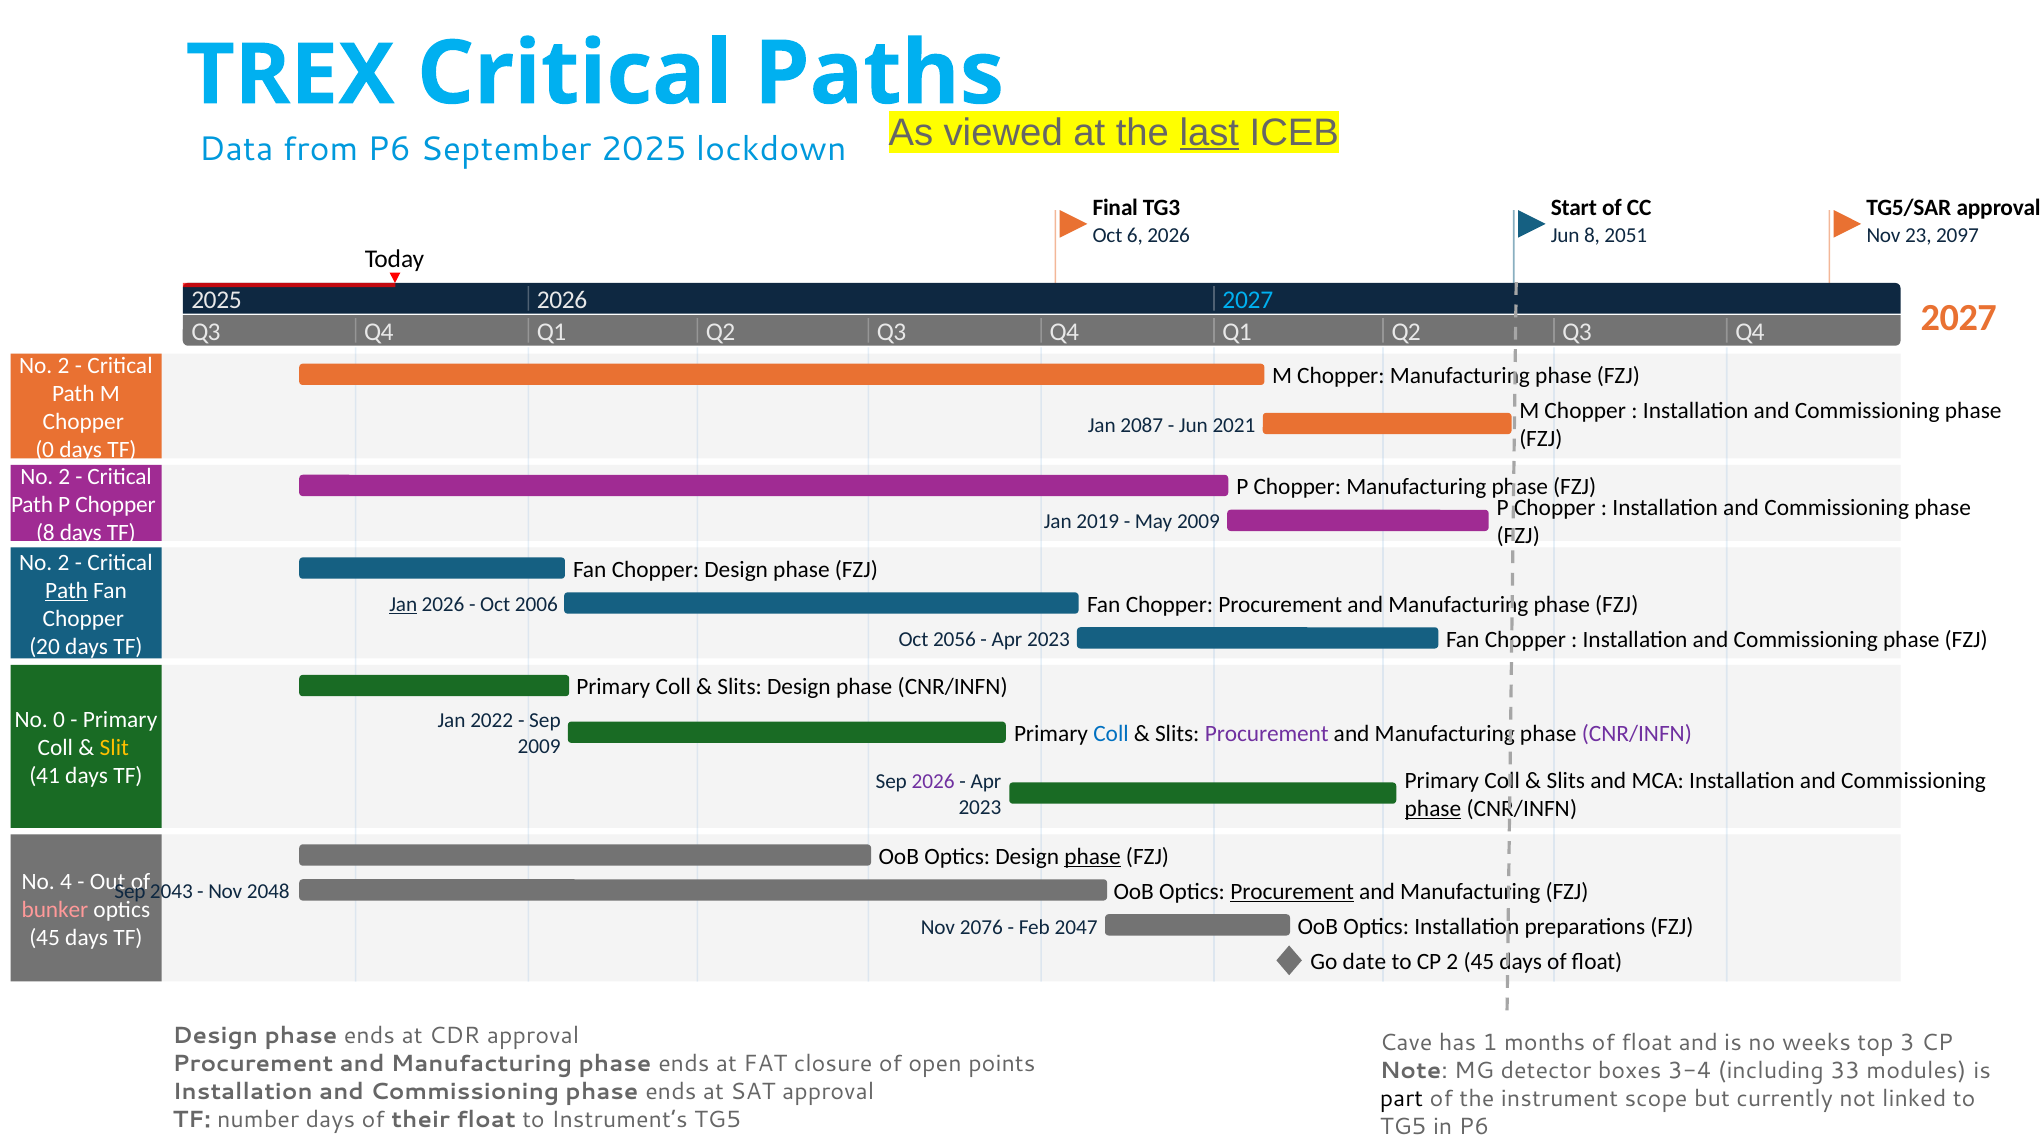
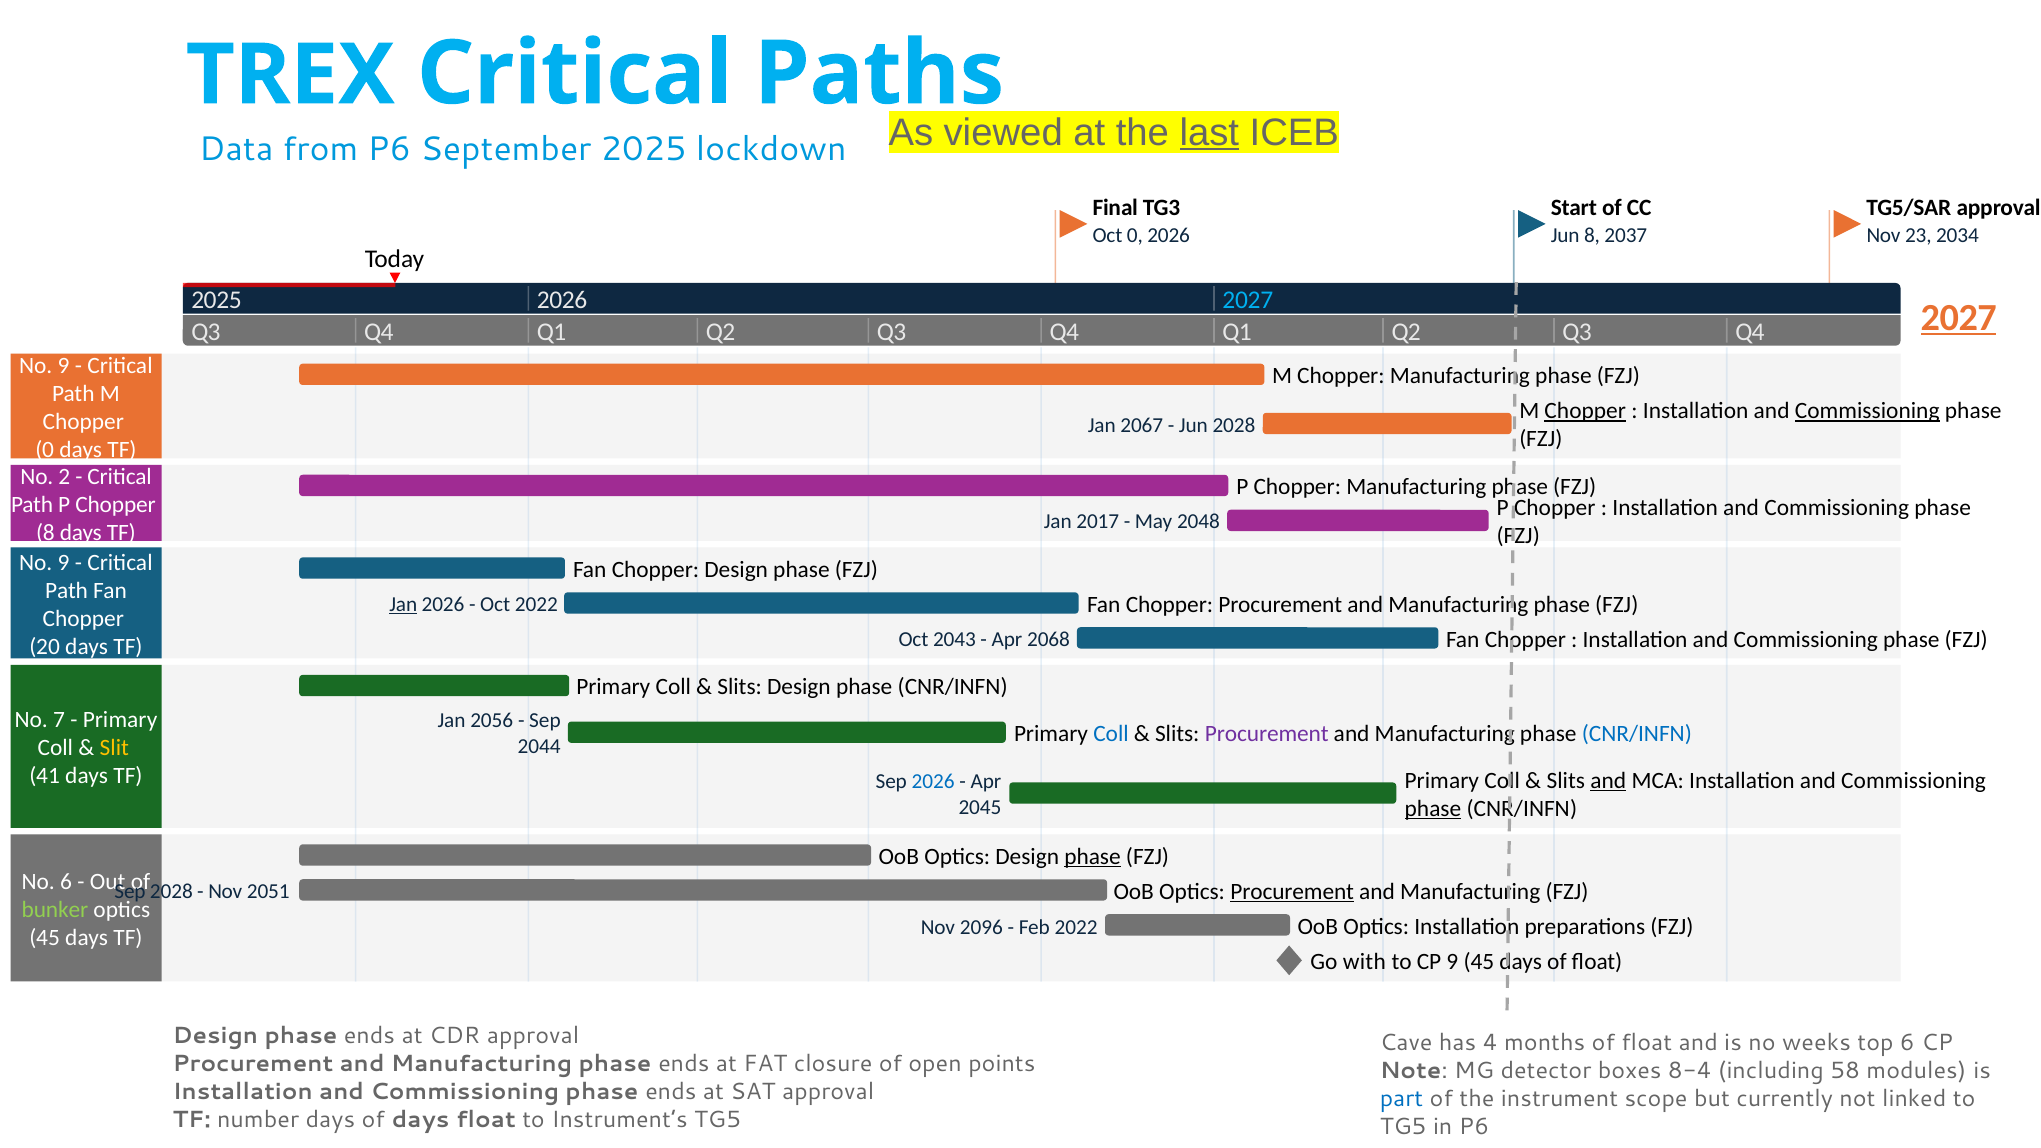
Oct 6: 6 -> 0
2051: 2051 -> 2037
2097: 2097 -> 2034
2027 at (1959, 318) underline: none -> present
2 at (63, 366): 2 -> 9
Chopper at (1585, 411) underline: none -> present
Commissioning at (1867, 411) underline: none -> present
2087: 2087 -> 2067
Jun 2021: 2021 -> 2028
2019: 2019 -> 2017
May 2009: 2009 -> 2048
2 at (63, 563): 2 -> 9
Path at (67, 591) underline: present -> none
Oct 2006: 2006 -> 2022
2056: 2056 -> 2043
2023 at (1048, 639): 2023 -> 2068
No 0: 0 -> 7
2022: 2022 -> 2056
CNR/INFN at (1637, 734) colour: purple -> blue
2009 at (539, 746): 2009 -> 2044
and at (1608, 781) underline: none -> present
2026 at (933, 782) colour: purple -> blue
2023 at (980, 807): 2023 -> 2045
No 4: 4 -> 6
2043 at (171, 891): 2043 -> 2028
2048: 2048 -> 2051
bunker colour: pink -> light green
2076: 2076 -> 2096
Feb 2047: 2047 -> 2022
date: date -> with
CP 2: 2 -> 9
1: 1 -> 4
top 3: 3 -> 6
3-4: 3-4 -> 8-4
33: 33 -> 58
part colour: black -> blue
of their: their -> days
